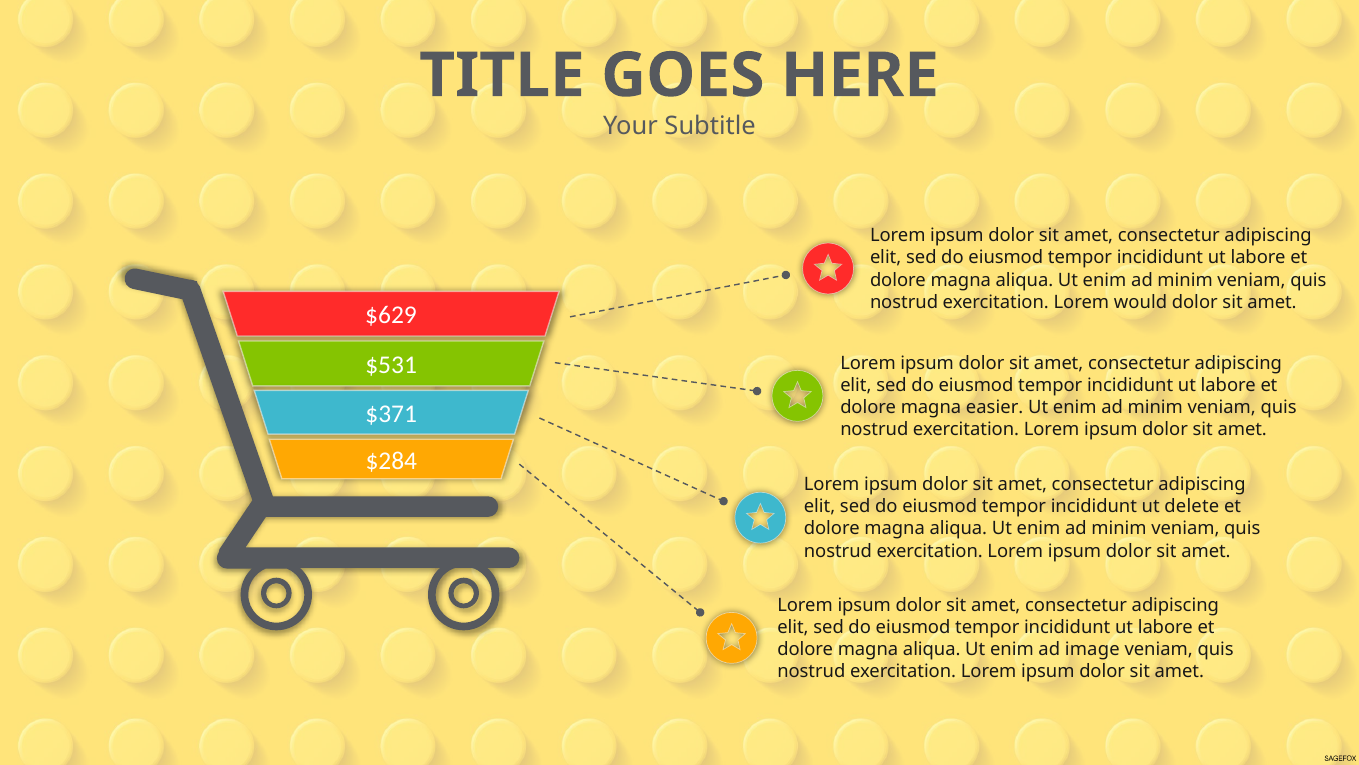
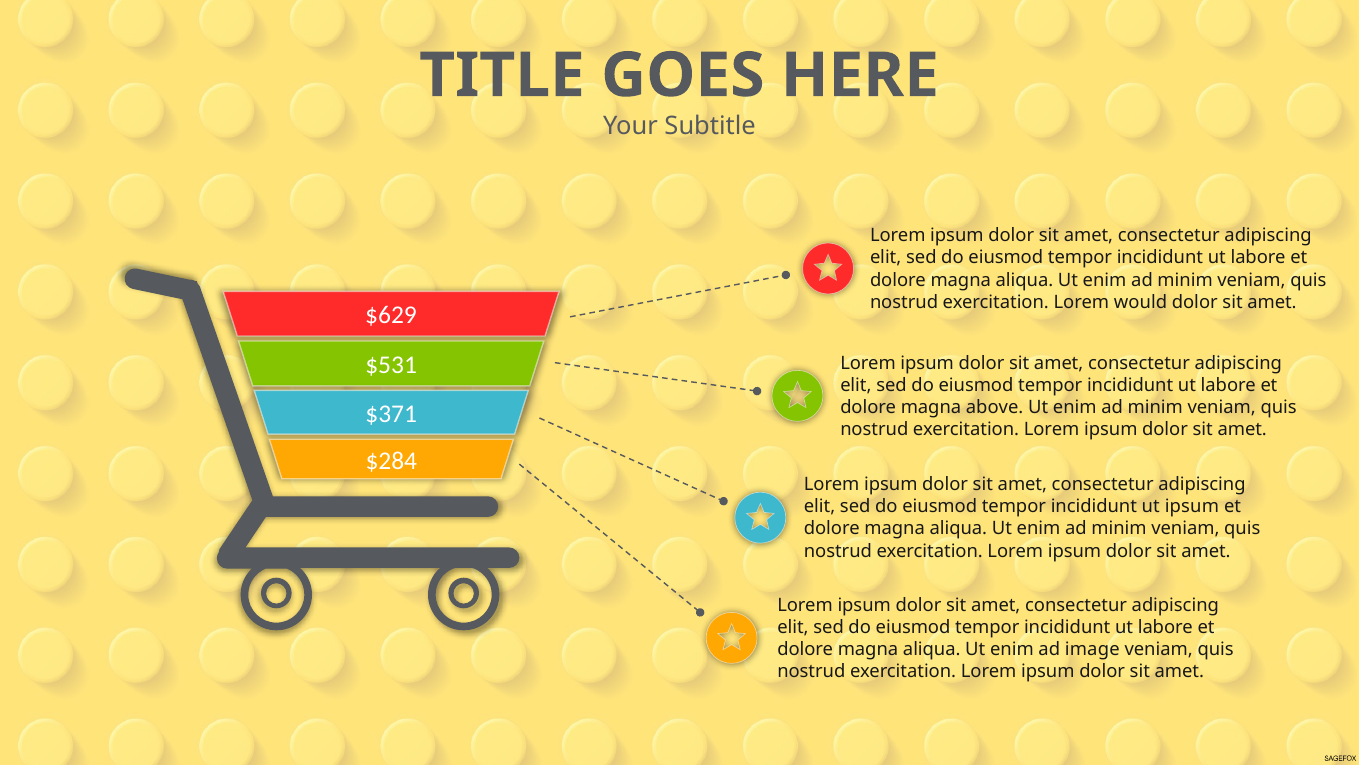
easier: easier -> above
ut delete: delete -> ipsum
